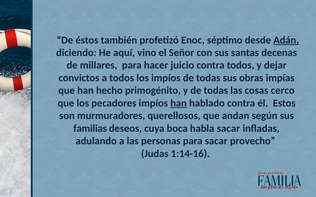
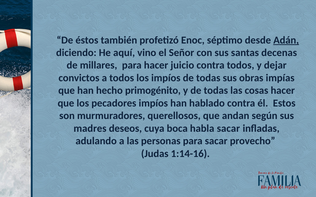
cosas cerco: cerco -> hacer
han at (179, 103) underline: present -> none
familias: familias -> madres
